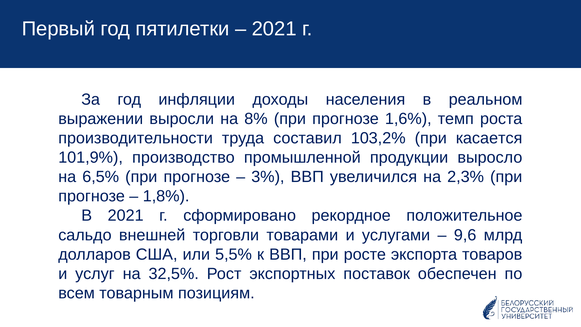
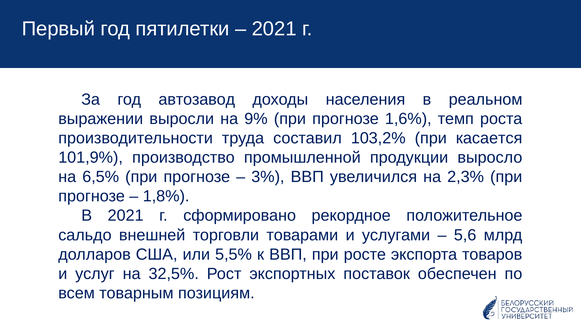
инфляции: инфляции -> автозавод
8%: 8% -> 9%
9,6: 9,6 -> 5,6
